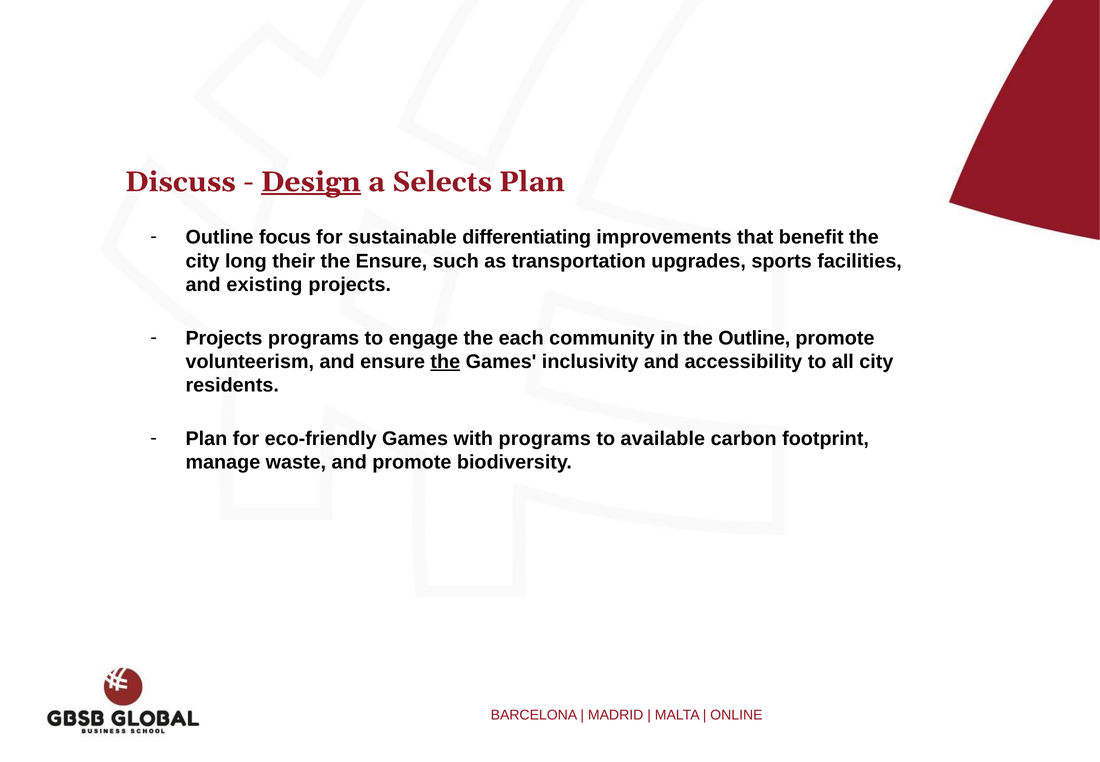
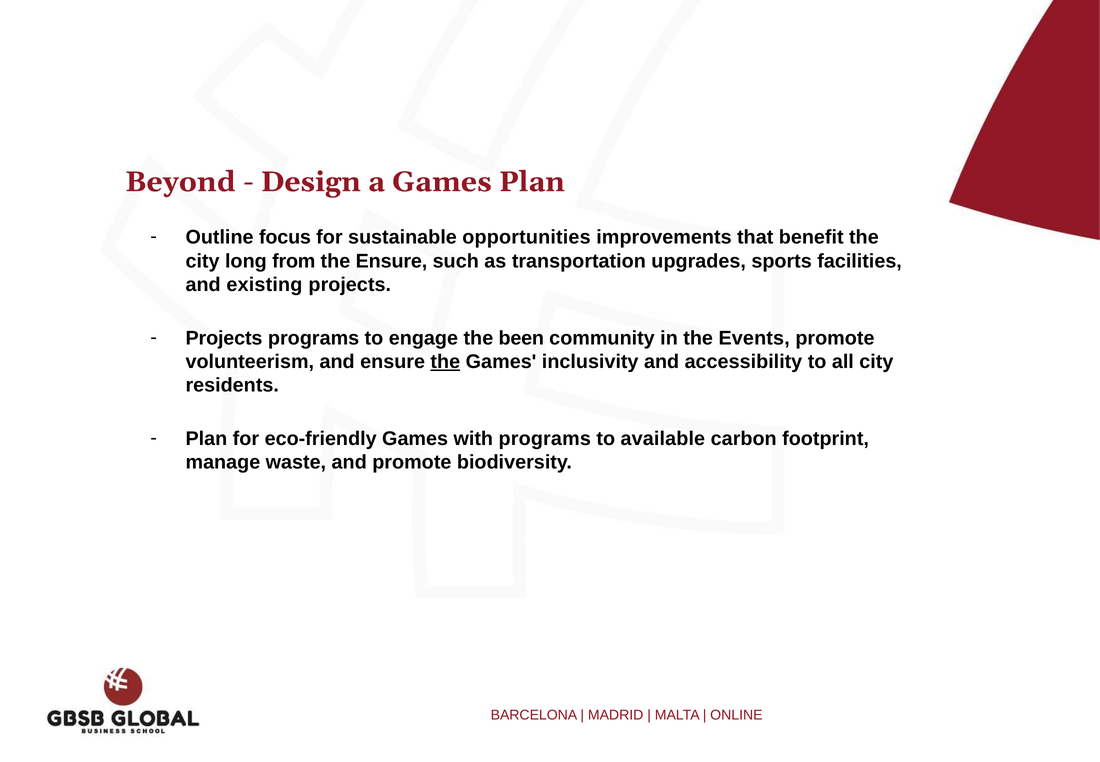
Discuss: Discuss -> Beyond
Design underline: present -> none
a Selects: Selects -> Games
differentiating: differentiating -> opportunities
their: their -> from
each: each -> been
the Outline: Outline -> Events
